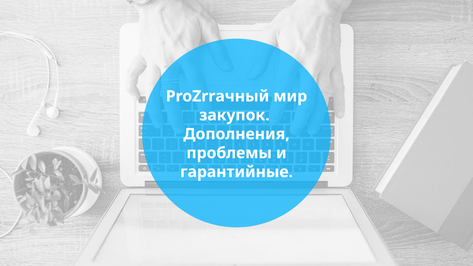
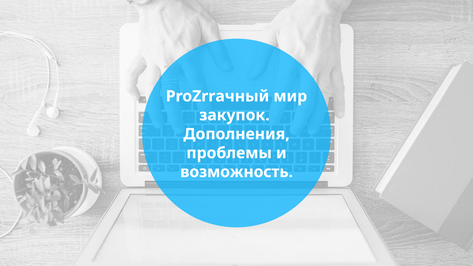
гарантийные: гарантийные -> возможность
